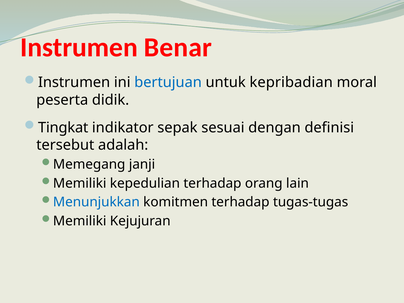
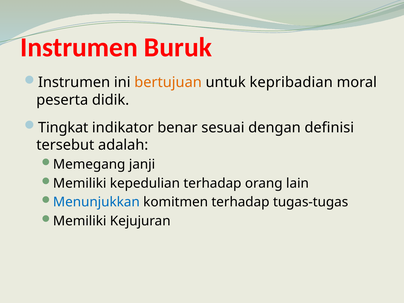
Benar: Benar -> Buruk
bertujuan colour: blue -> orange
sepak: sepak -> benar
